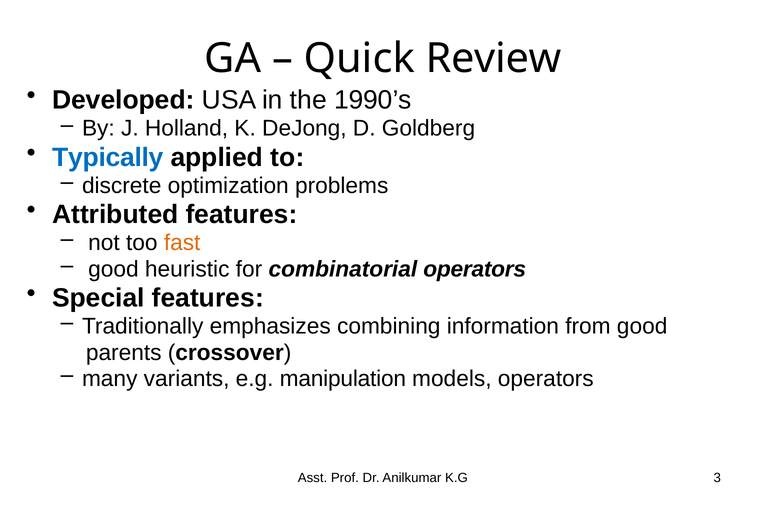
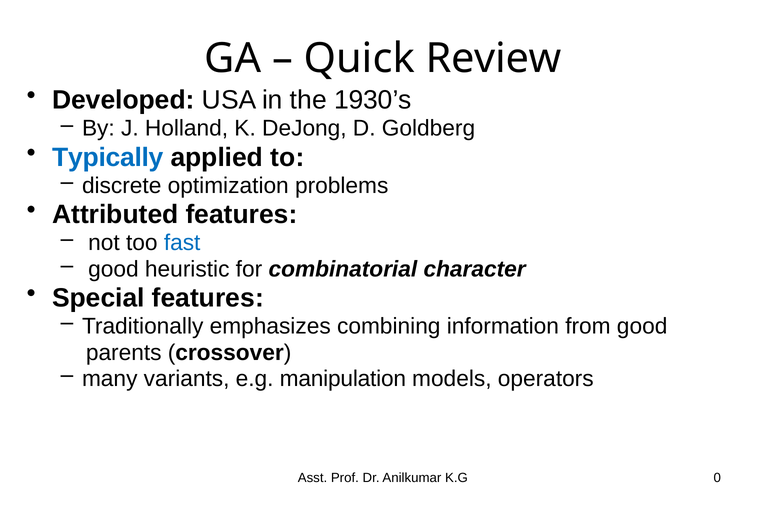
1990’s: 1990’s -> 1930’s
fast colour: orange -> blue
combinatorial operators: operators -> character
3: 3 -> 0
